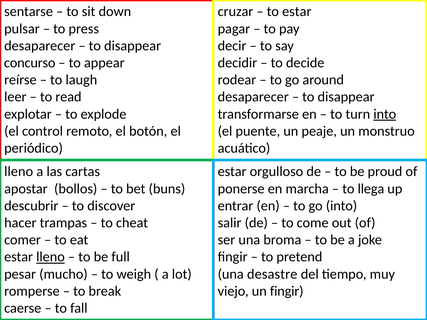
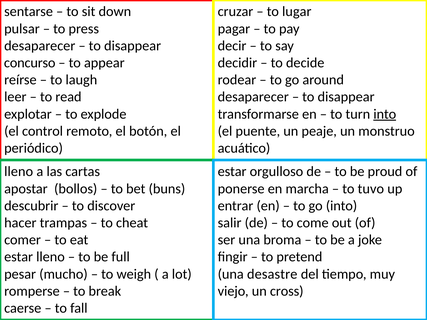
to estar: estar -> lugar
llega: llega -> tuvo
lleno at (51, 257) underline: present -> none
un fingir: fingir -> cross
